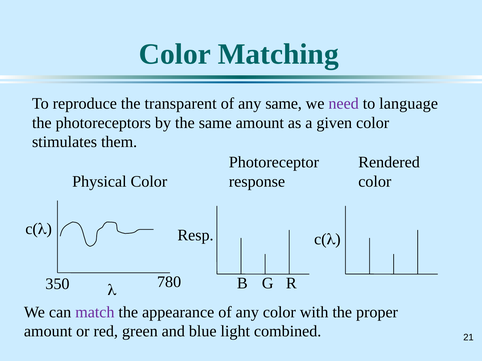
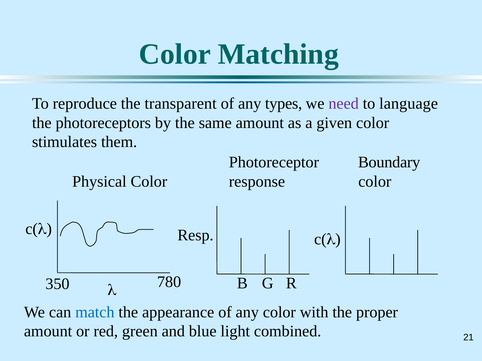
any same: same -> types
Rendered: Rendered -> Boundary
match colour: purple -> blue
